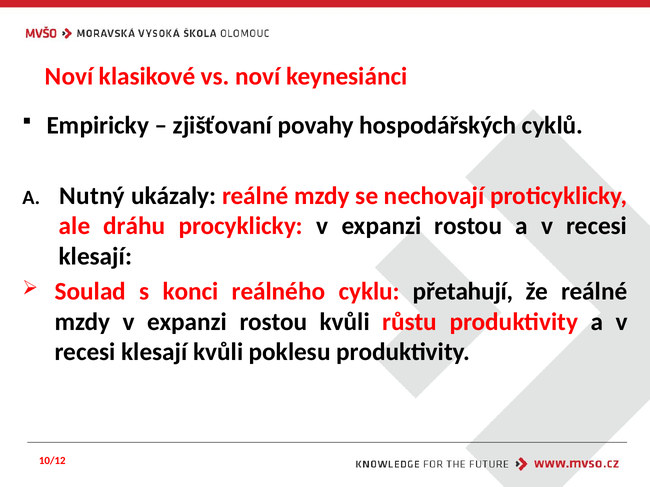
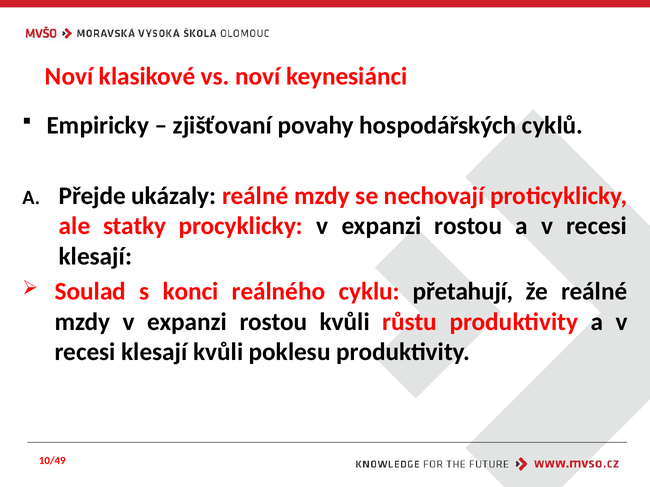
Nutný: Nutný -> Přejde
dráhu: dráhu -> statky
10/12: 10/12 -> 10/49
